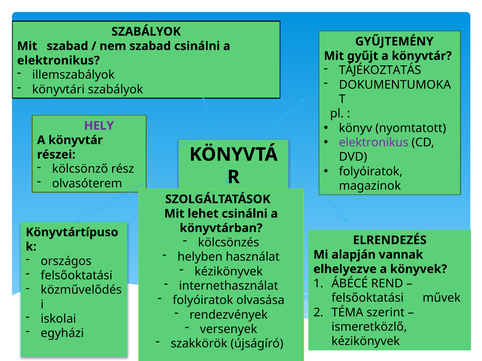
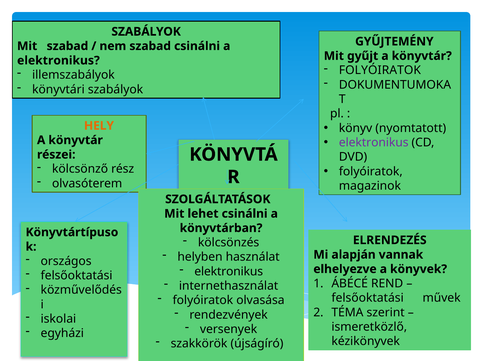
TÁJÉKOZTATÁS at (380, 70): TÁJÉKOZTATÁS -> FOLYÓIRATOK
HELY colour: purple -> orange
kézikönyvek at (229, 272): kézikönyvek -> elektronikus
